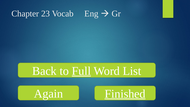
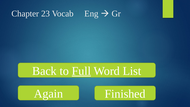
Finished underline: present -> none
